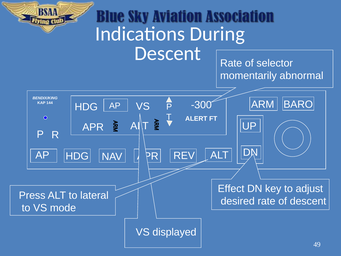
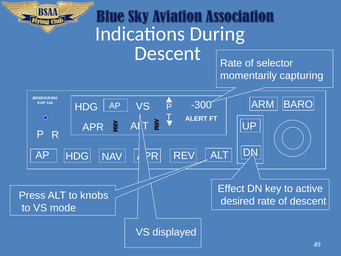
abnormal: abnormal -> capturing
adjust: adjust -> active
lateral: lateral -> knobs
